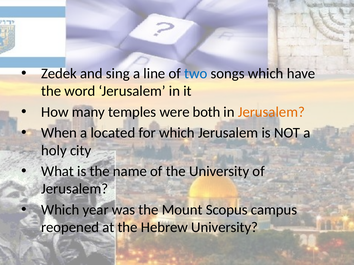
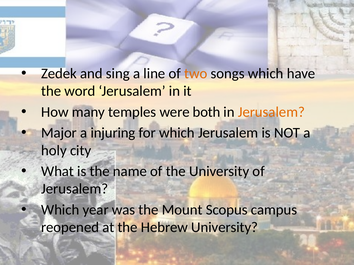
two colour: blue -> orange
When: When -> Major
located: located -> injuring
